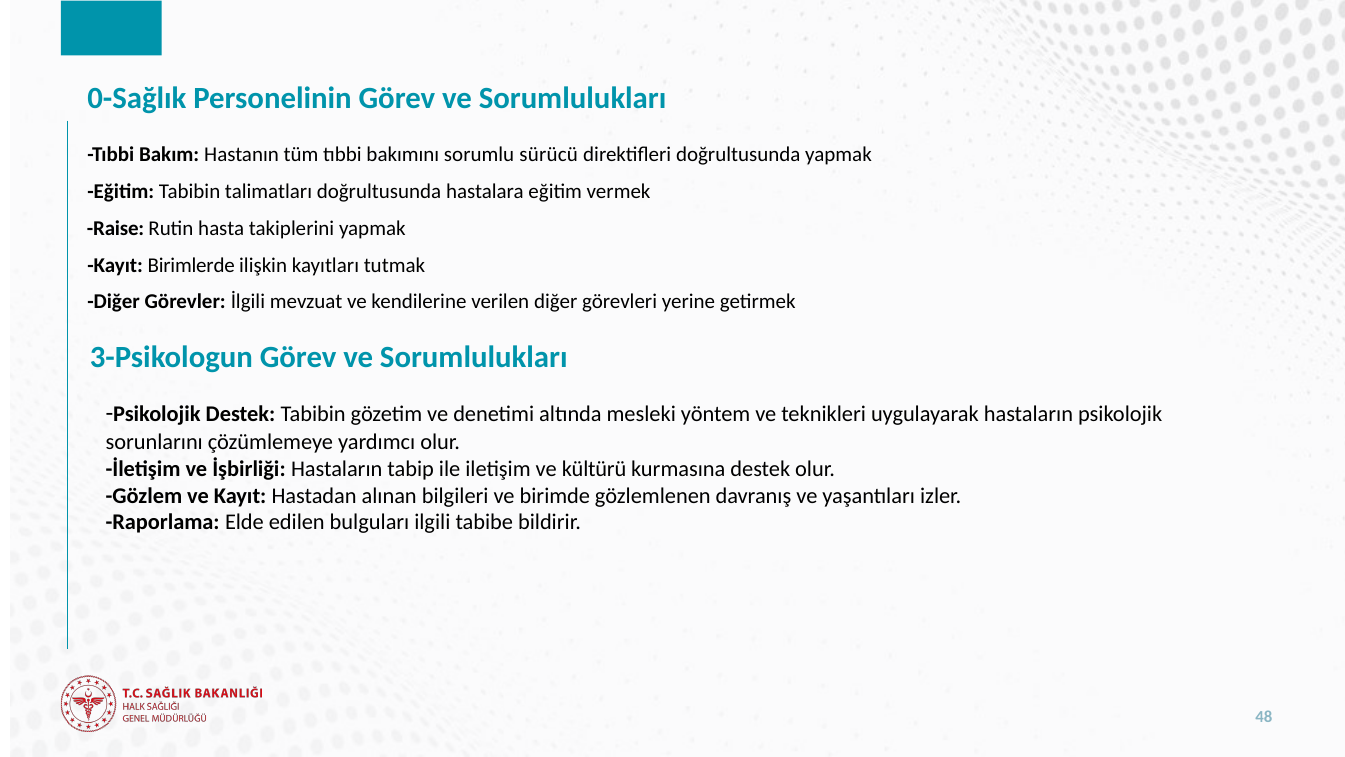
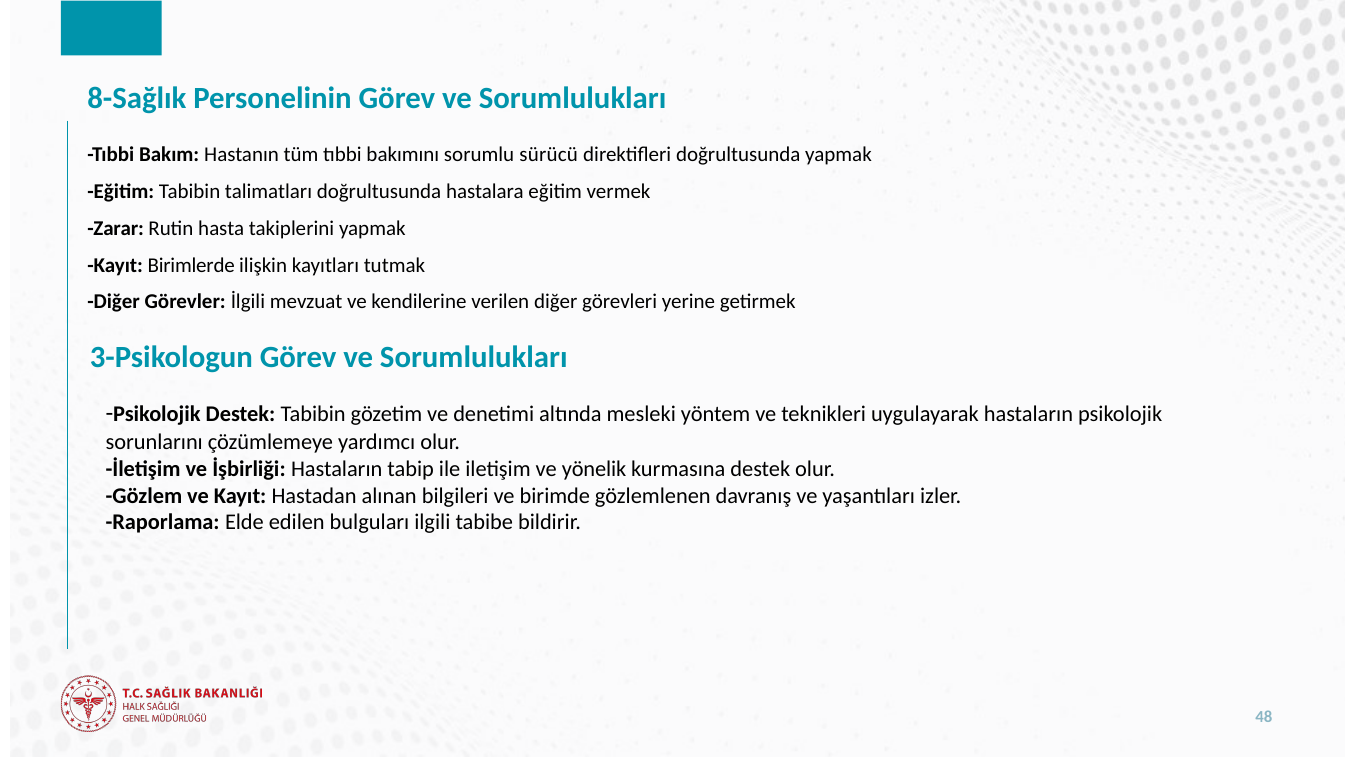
0-Sağlık: 0-Sağlık -> 8-Sağlık
Raise: Raise -> Zarar
kültürü: kültürü -> yönelik
